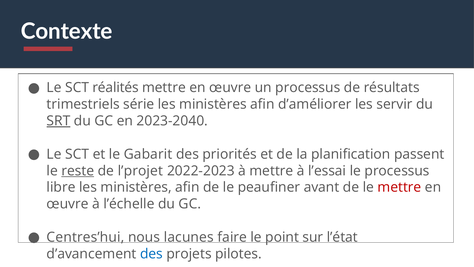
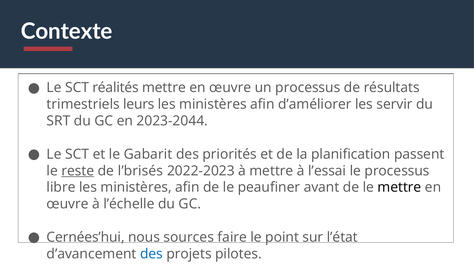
série: série -> leurs
SRT underline: present -> none
2023-2040: 2023-2040 -> 2023-2044
l’projet: l’projet -> l’brisés
mettre at (399, 187) colour: red -> black
Centres’hui: Centres’hui -> Cernées’hui
lacunes: lacunes -> sources
